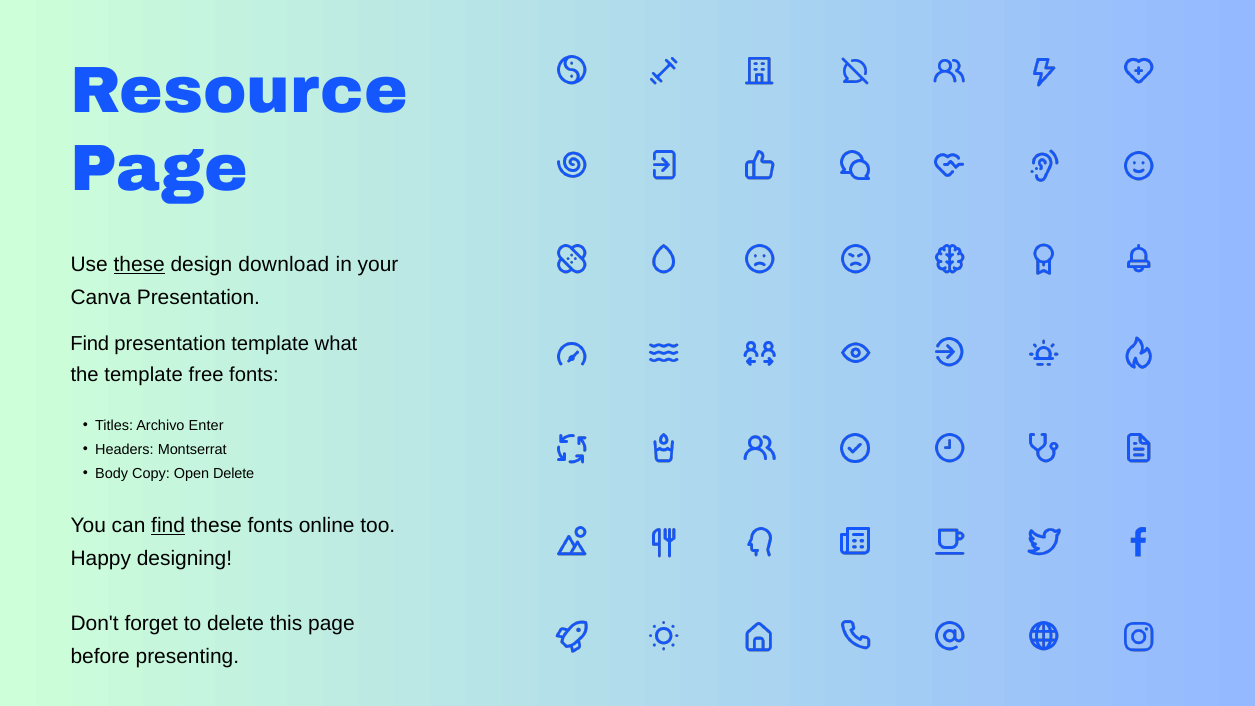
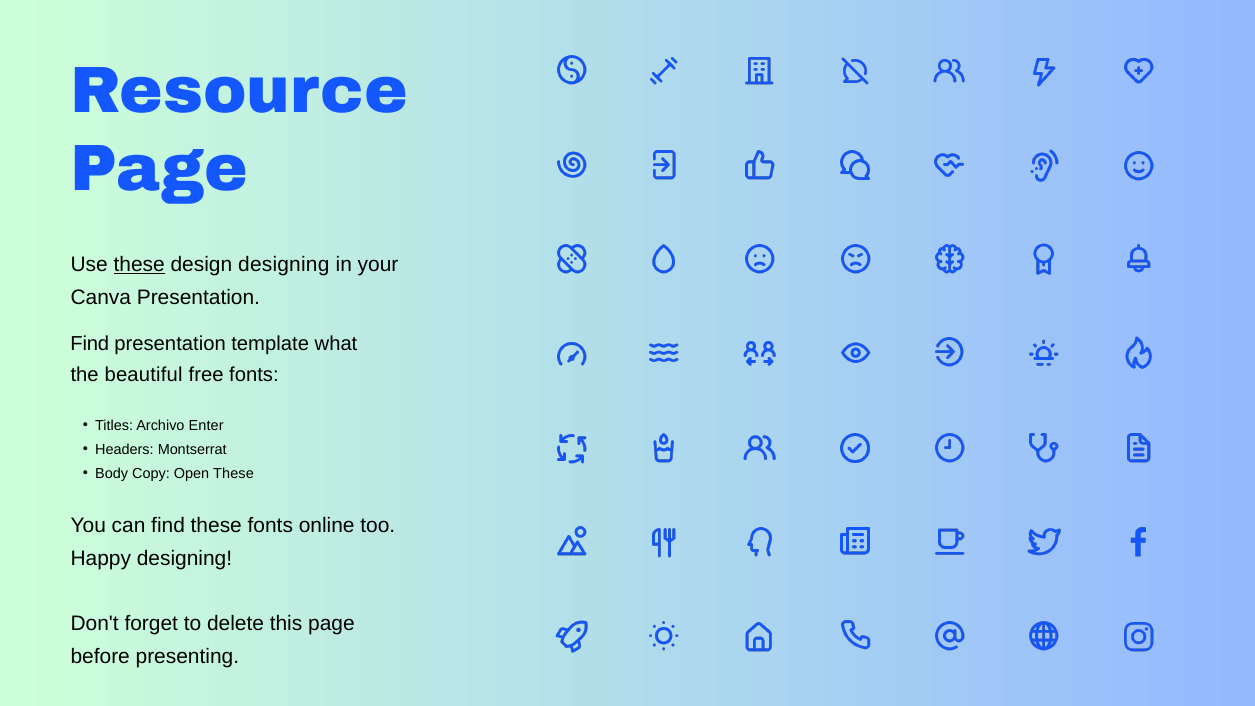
design download: download -> designing
the template: template -> beautiful
Open Delete: Delete -> These
find at (168, 526) underline: present -> none
